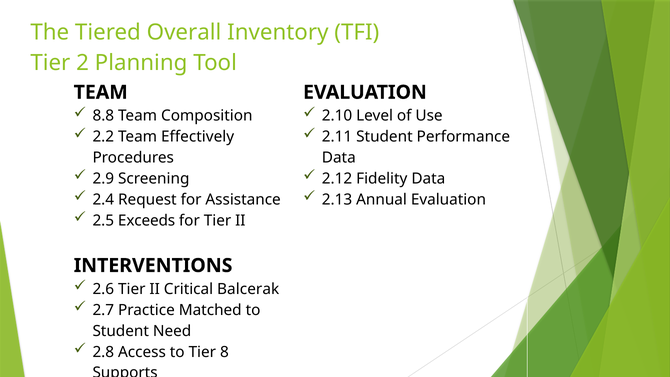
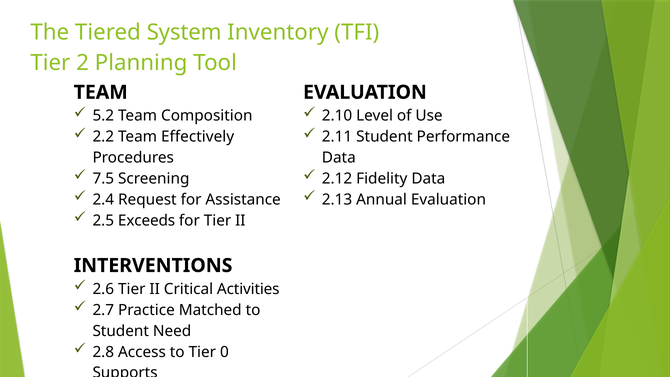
Overall: Overall -> System
8.8: 8.8 -> 5.2
2.9 at (103, 179): 2.9 -> 7.5
Balcerak: Balcerak -> Activities
8: 8 -> 0
